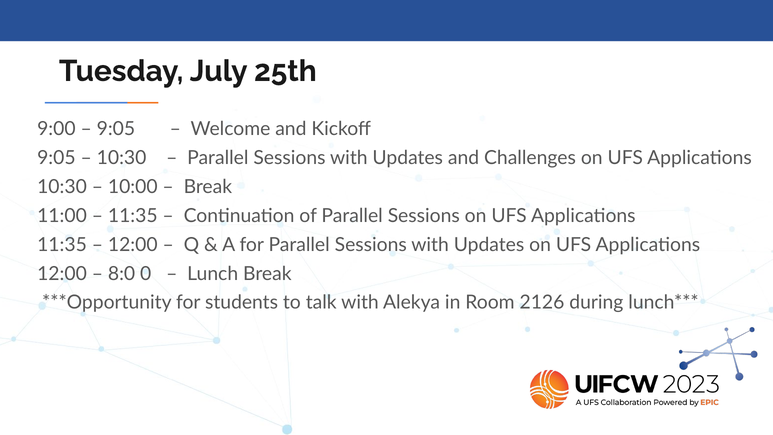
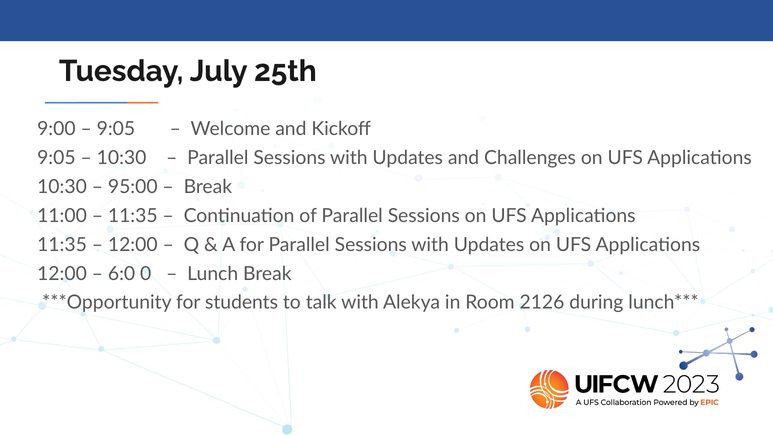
10:00: 10:00 -> 95:00
8:0: 8:0 -> 6:0
